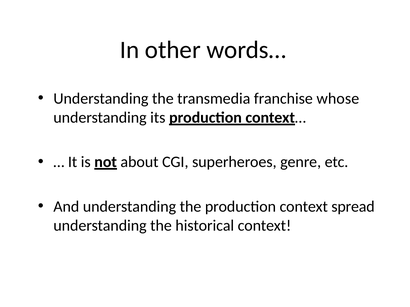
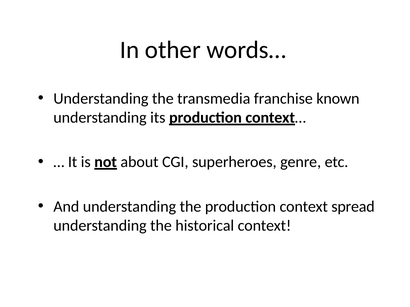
whose: whose -> known
